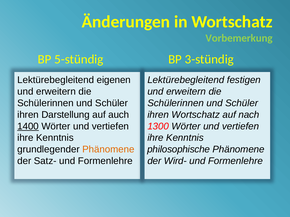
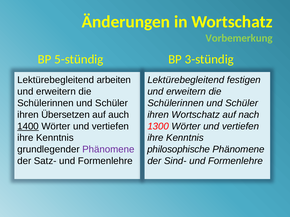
eigenen: eigenen -> arbeiten
Darstellung: Darstellung -> Übersetzen
Phänomene at (108, 150) colour: orange -> purple
Wird-: Wird- -> Sind-
